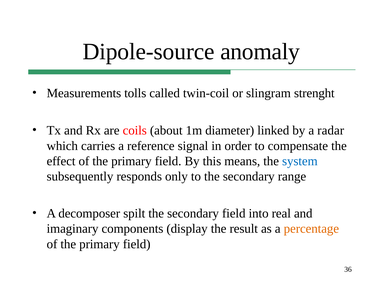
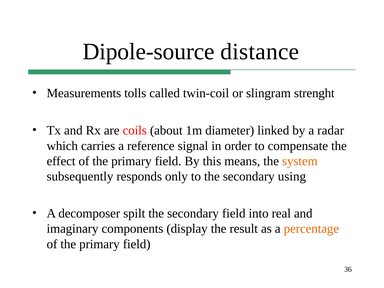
anomaly: anomaly -> distance
system colour: blue -> orange
range: range -> using
